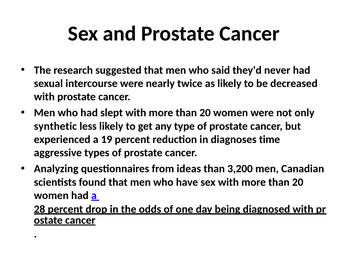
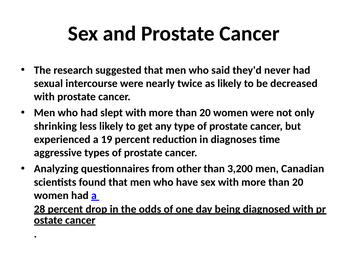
synthetic: synthetic -> shrinking
ideas: ideas -> other
